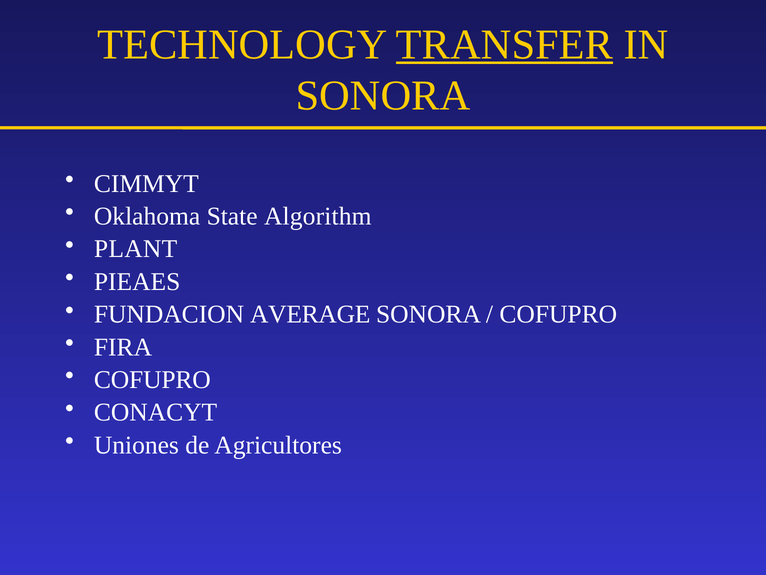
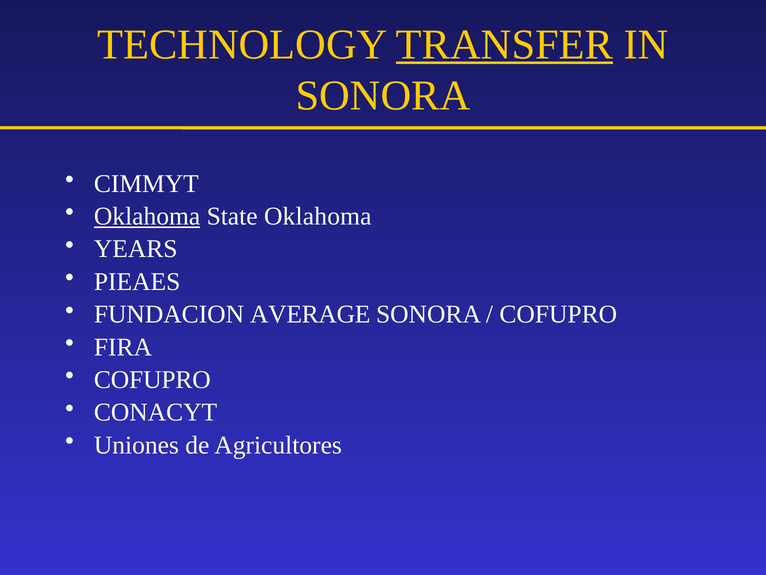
Oklahoma at (147, 216) underline: none -> present
State Algorithm: Algorithm -> Oklahoma
PLANT: PLANT -> YEARS
